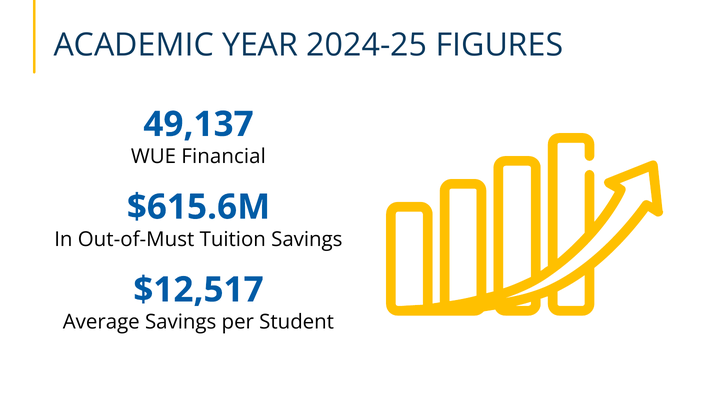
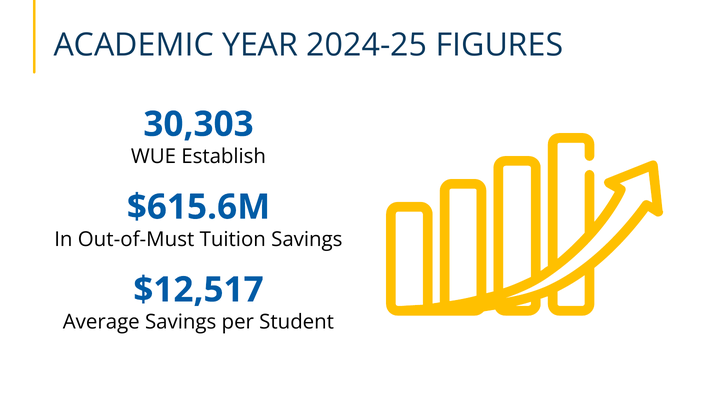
49,137: 49,137 -> 30,303
Financial: Financial -> Establish
